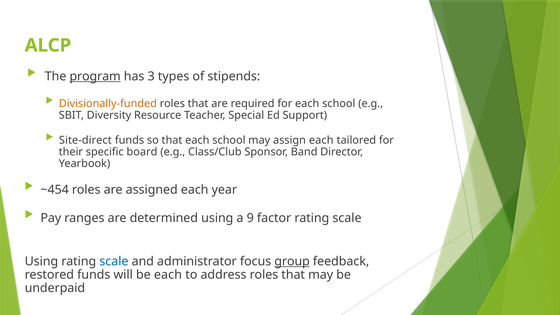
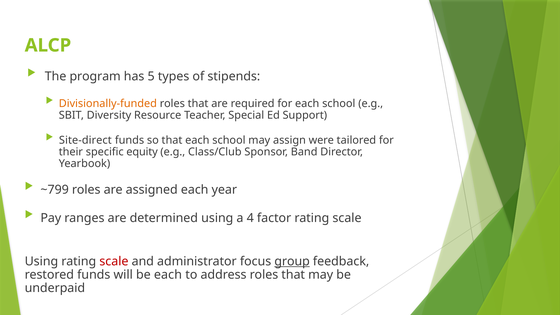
program underline: present -> none
3: 3 -> 5
assign each: each -> were
board: board -> equity
~454: ~454 -> ~799
9: 9 -> 4
scale at (114, 261) colour: blue -> red
